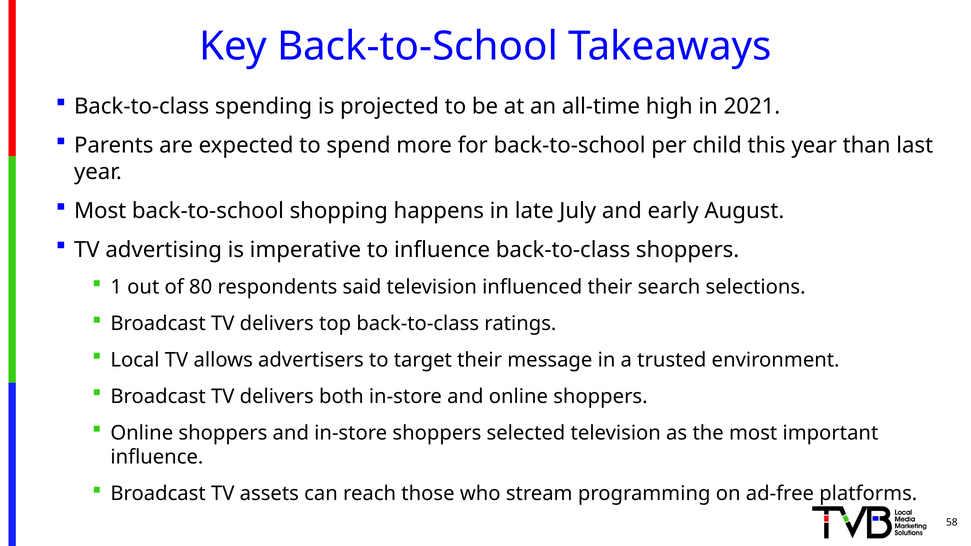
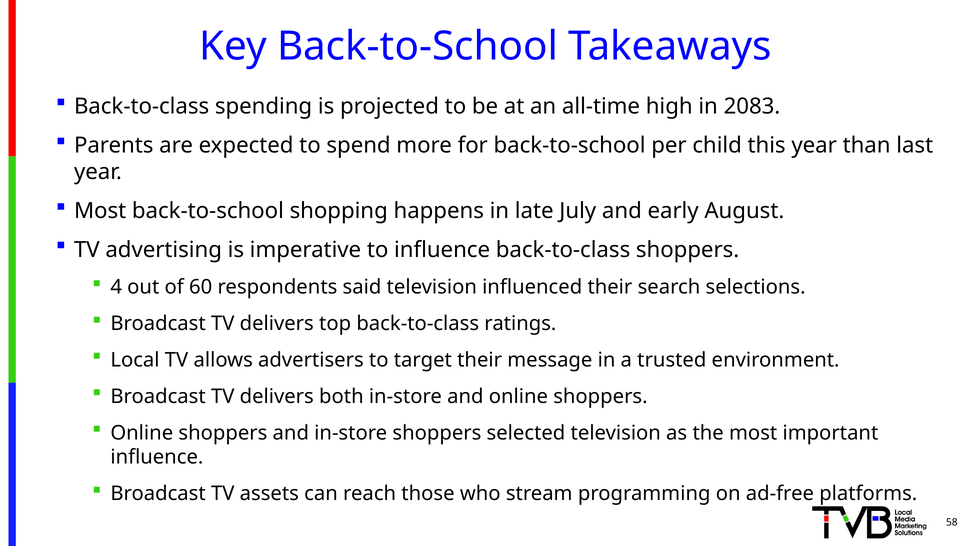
2021: 2021 -> 2083
1: 1 -> 4
80: 80 -> 60
